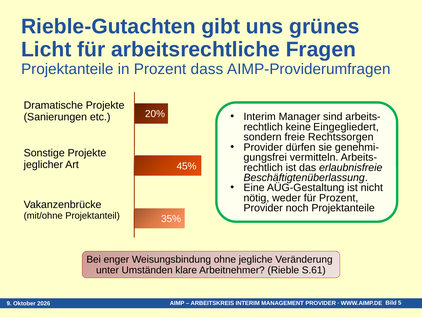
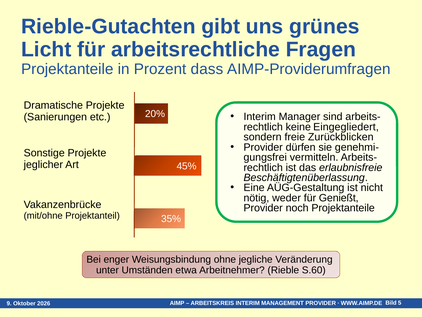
Rechtssorgen: Rechtssorgen -> Zurückblicken
für Prozent: Prozent -> Genießt
klare: klare -> etwa
S.61: S.61 -> S.60
